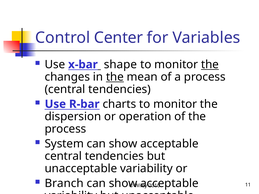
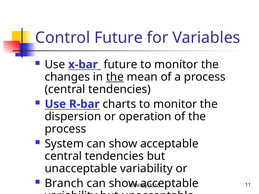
Control Center: Center -> Future
x-bar shape: shape -> future
the at (210, 65) underline: present -> none
